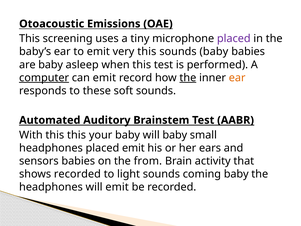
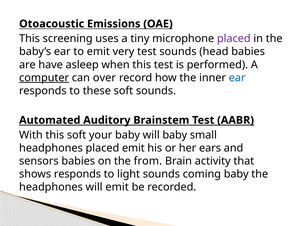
very this: this -> test
sounds baby: baby -> head
are baby: baby -> have
can emit: emit -> over
the at (188, 78) underline: present -> none
ear at (237, 78) colour: orange -> blue
this this: this -> soft
shows recorded: recorded -> responds
